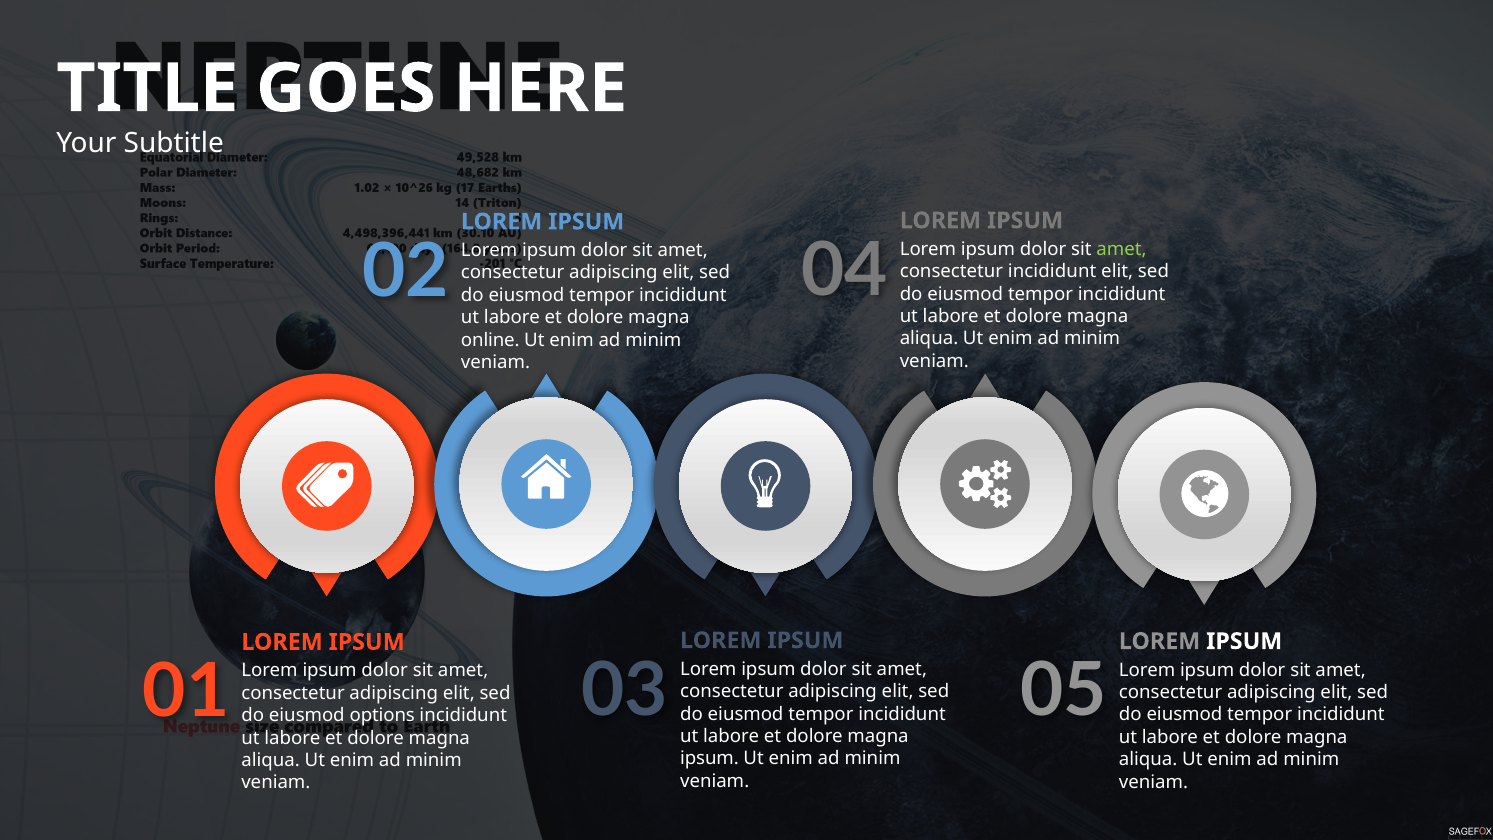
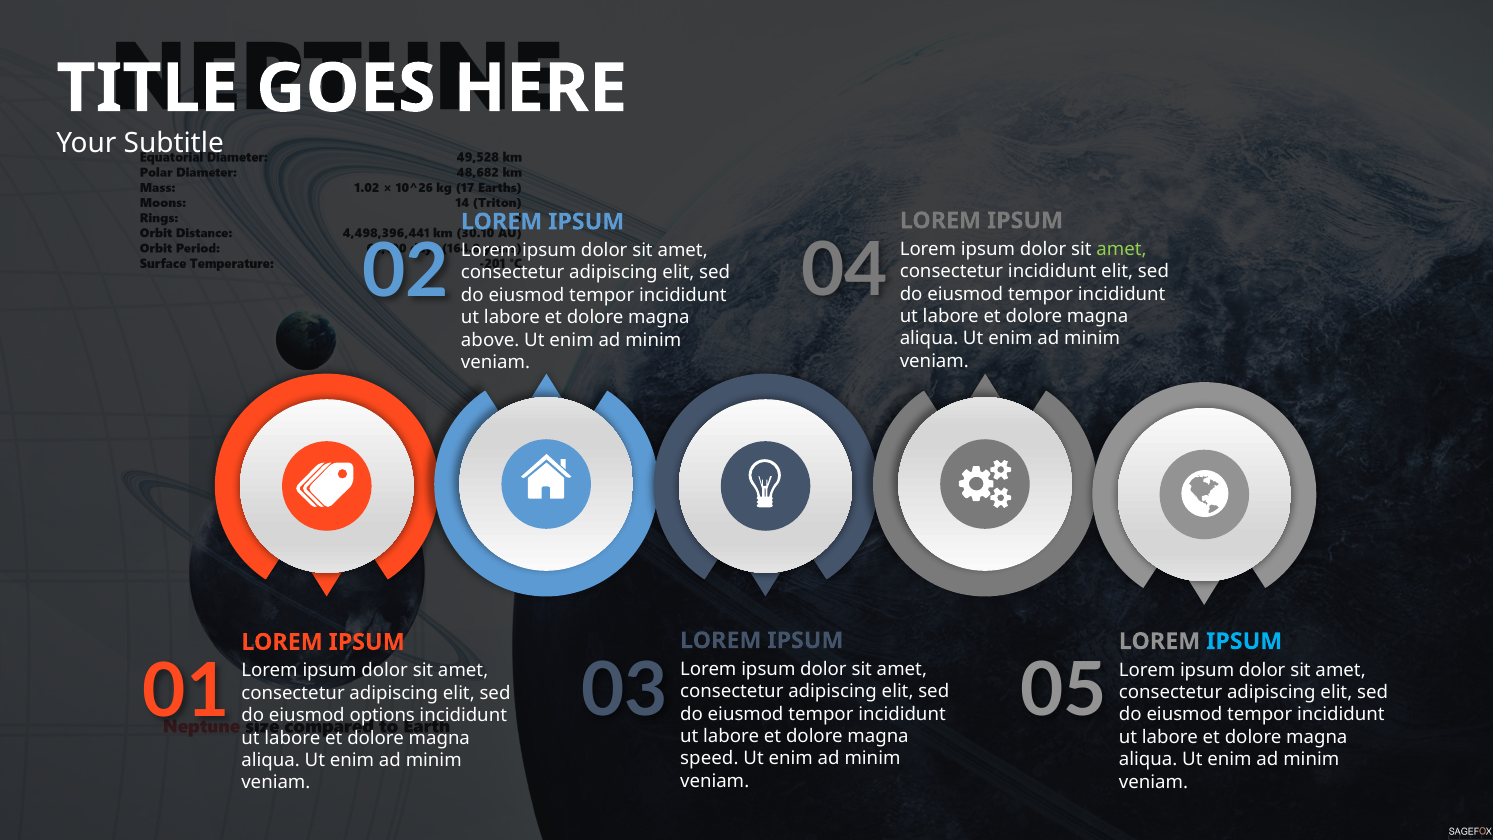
online: online -> above
IPSUM at (1244, 641) colour: white -> light blue
ipsum at (709, 759): ipsum -> speed
